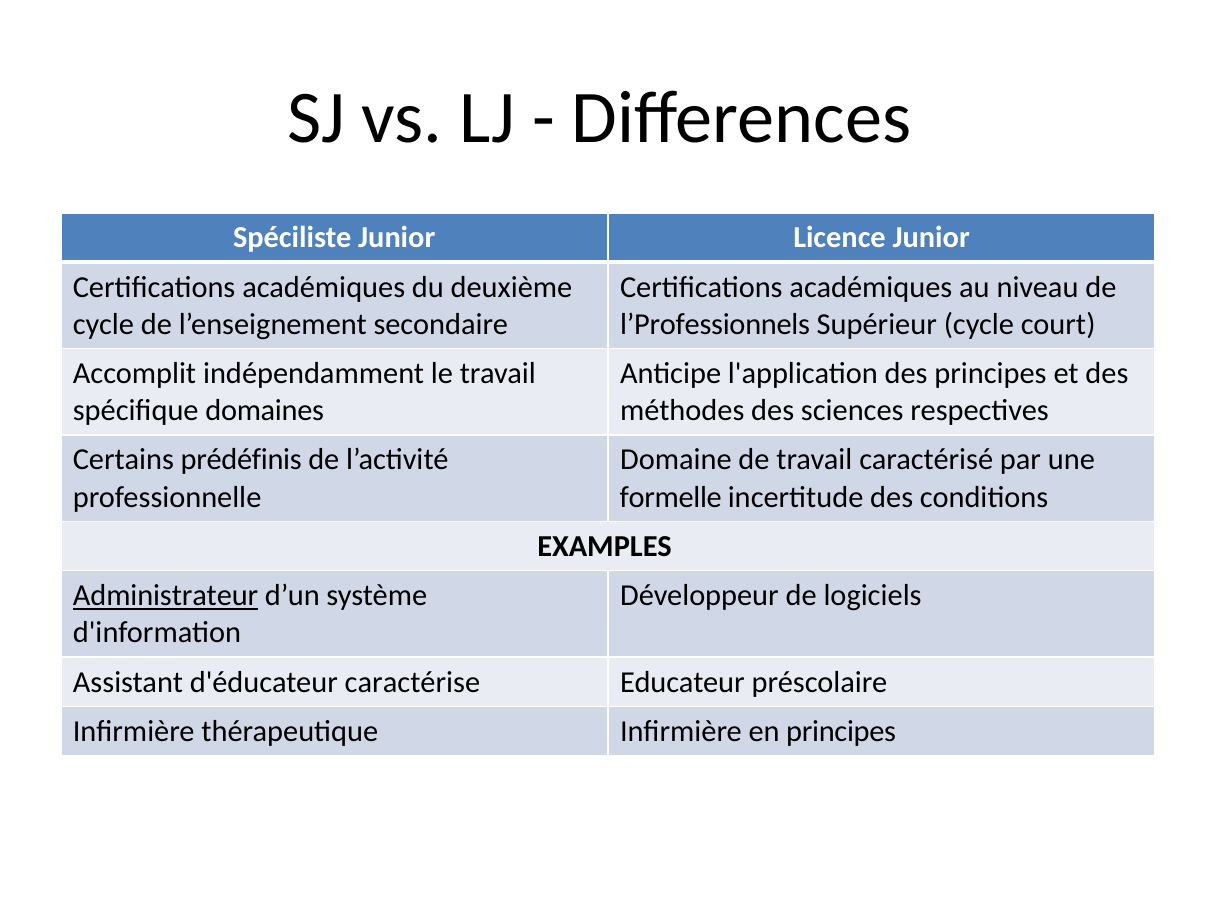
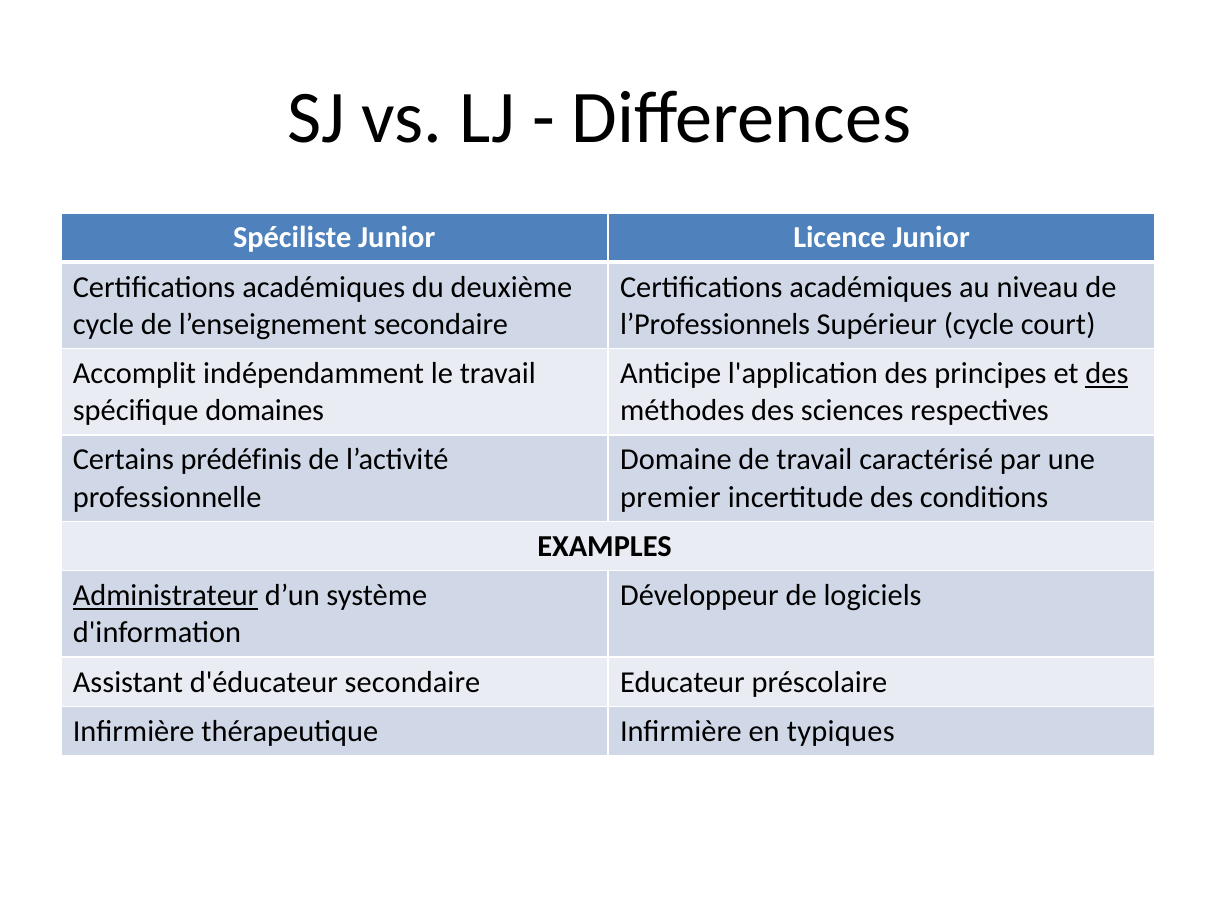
des at (1107, 374) underline: none -> present
formelle: formelle -> premier
d'éducateur caractérise: caractérise -> secondaire
en principes: principes -> typiques
